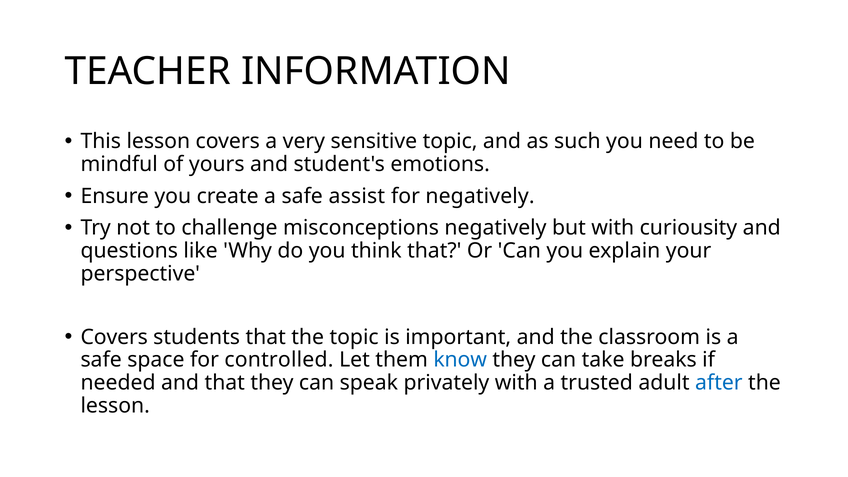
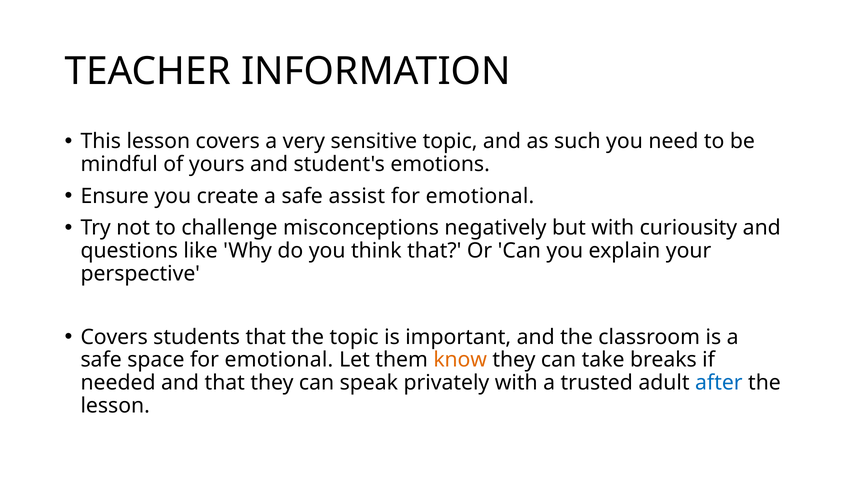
negatively at (480, 196): negatively -> emotional
space for controlled: controlled -> emotional
know colour: blue -> orange
